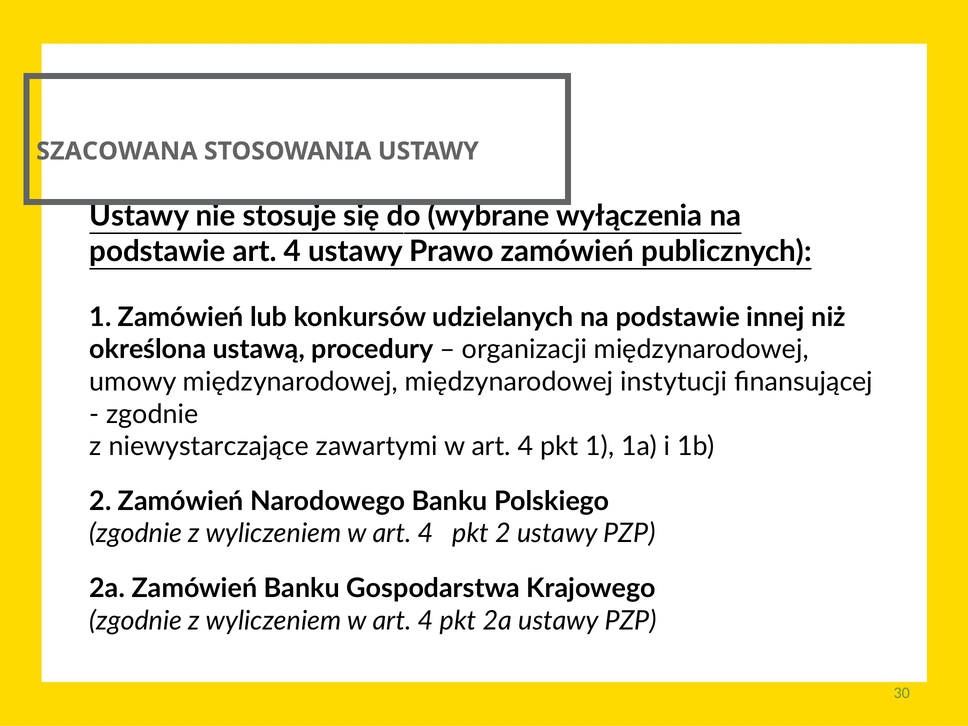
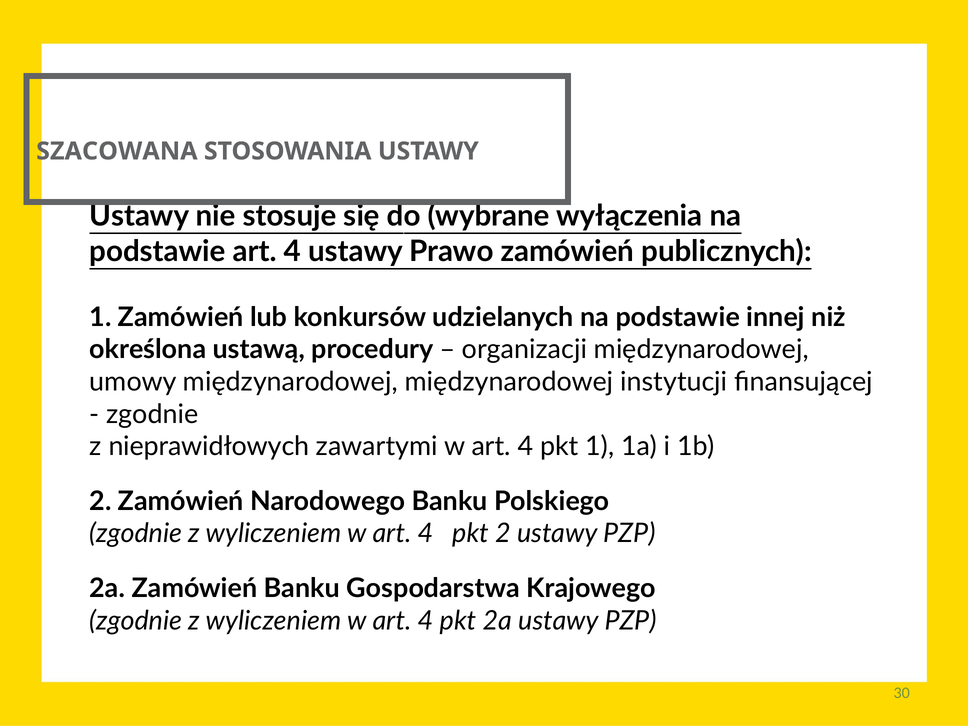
niewystarczające: niewystarczające -> nieprawidłowych
